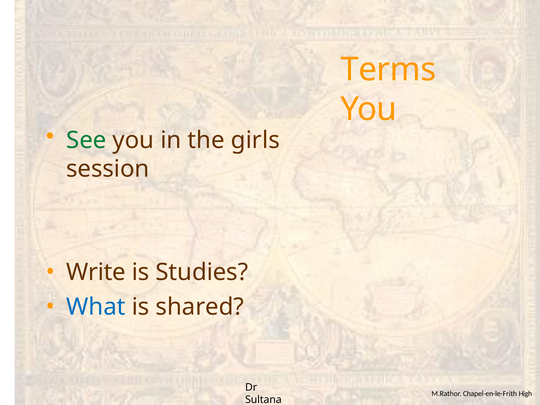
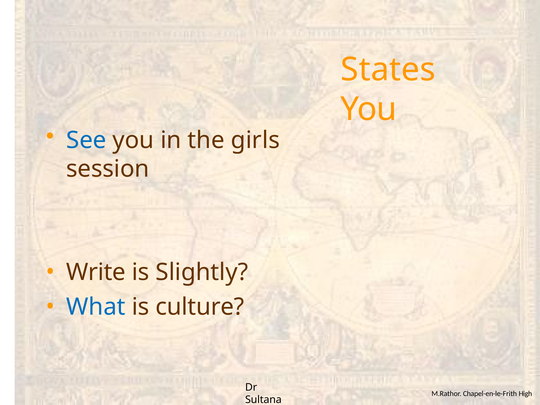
Terms: Terms -> States
See colour: green -> blue
Studies: Studies -> Slightly
shared: shared -> culture
